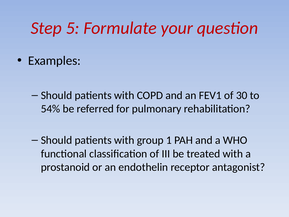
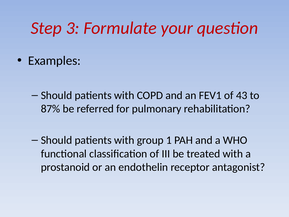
5: 5 -> 3
30: 30 -> 43
54%: 54% -> 87%
